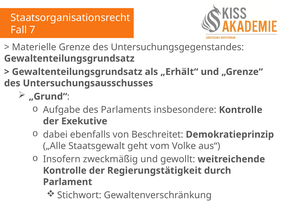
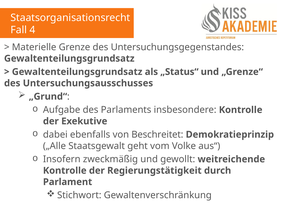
7: 7 -> 4
„Erhält“: „Erhält“ -> „Status“
